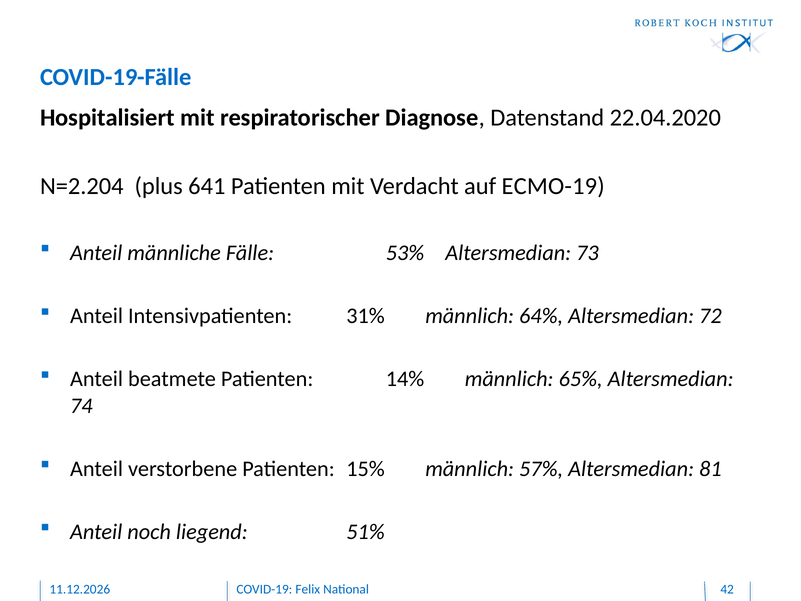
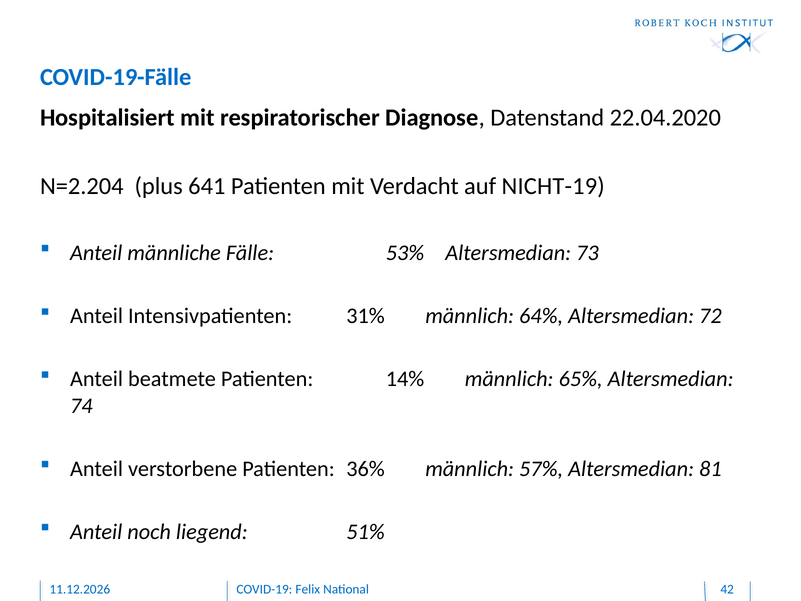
ECMO-19: ECMO-19 -> NICHT-19
15%: 15% -> 36%
